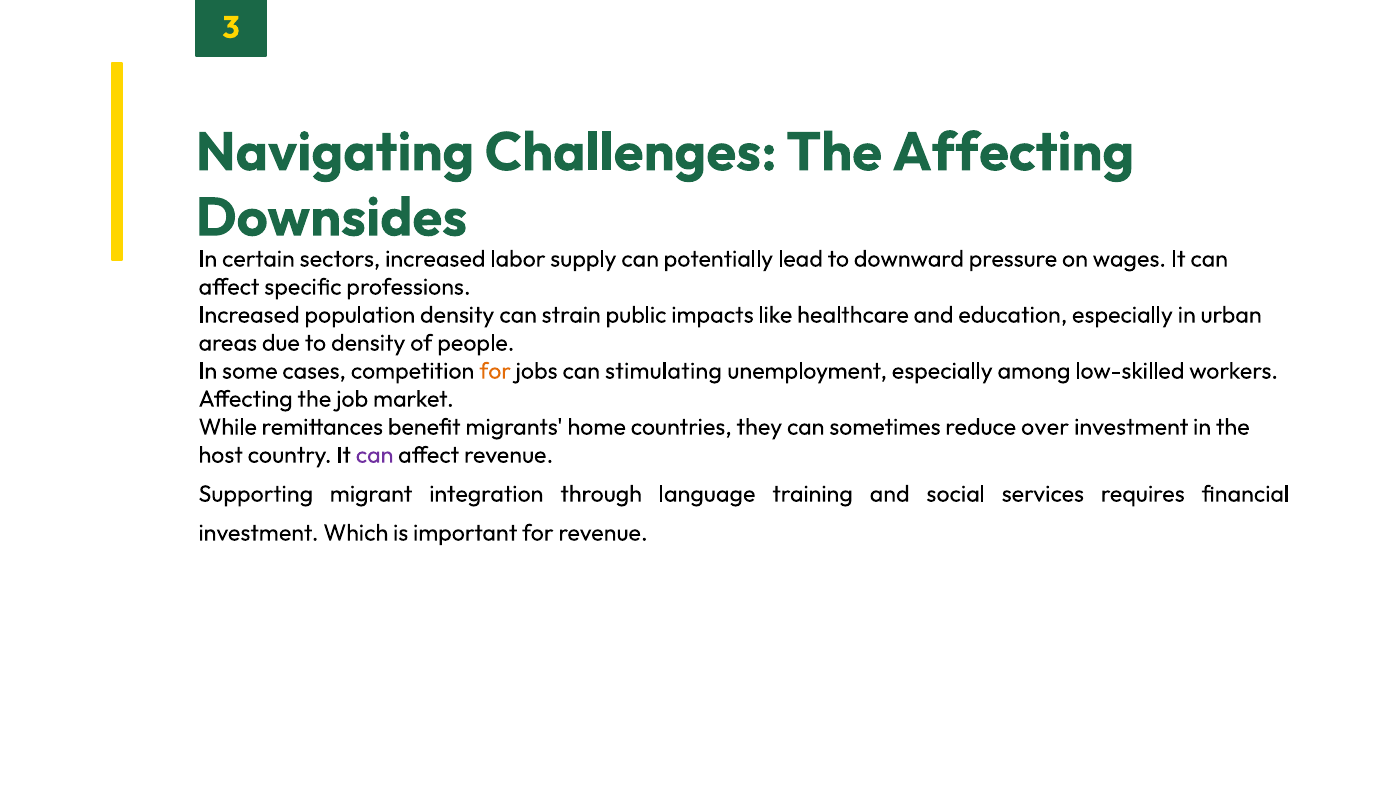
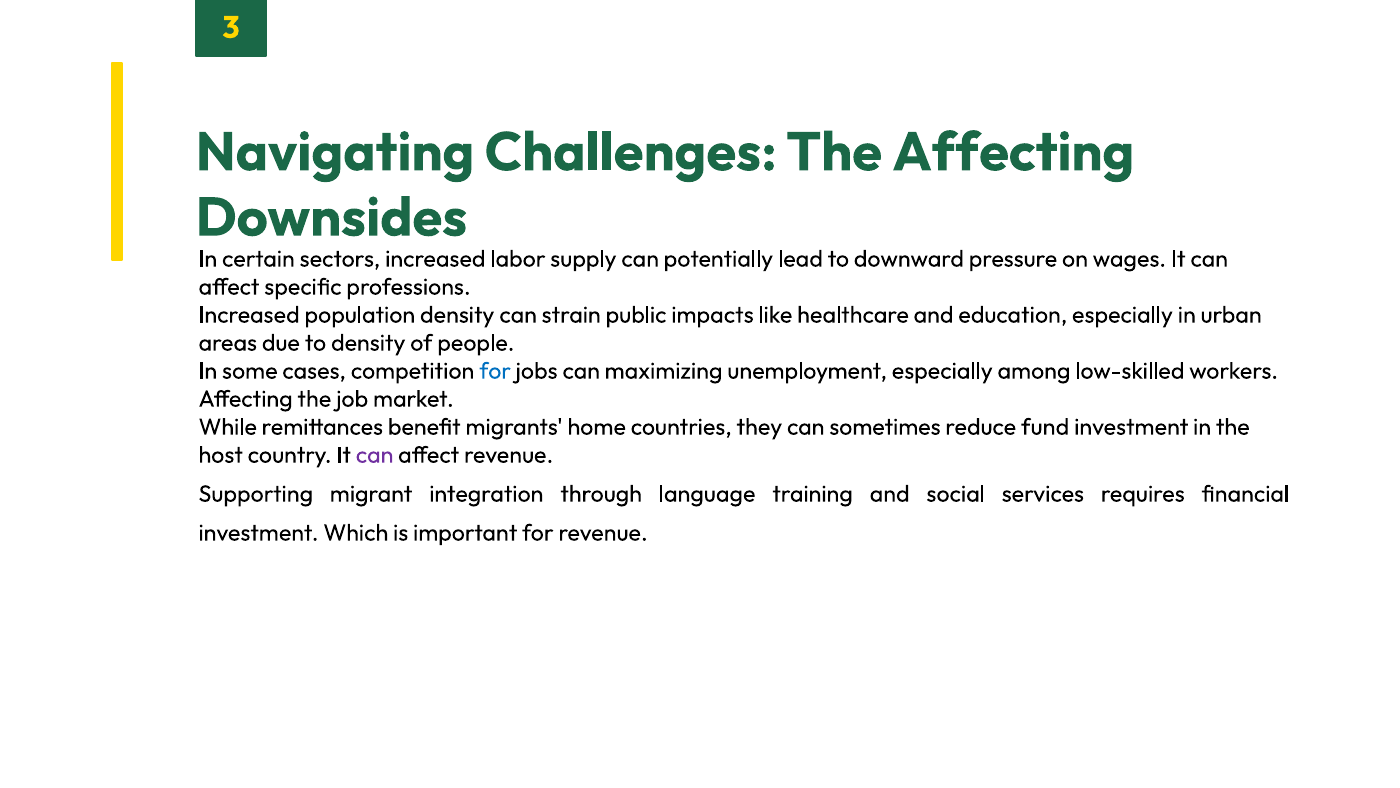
for at (495, 371) colour: orange -> blue
stimulating: stimulating -> maximizing
over: over -> fund
